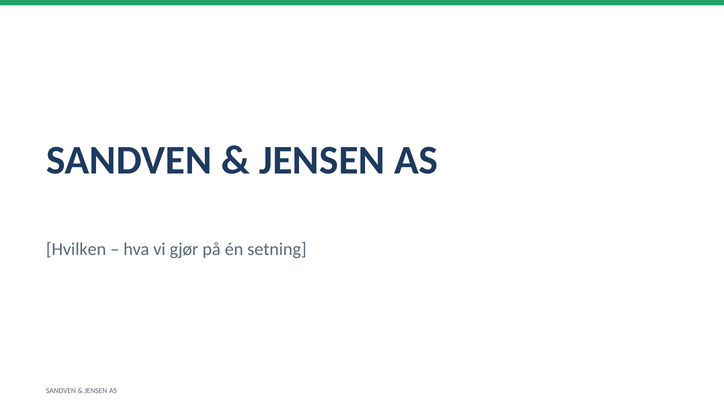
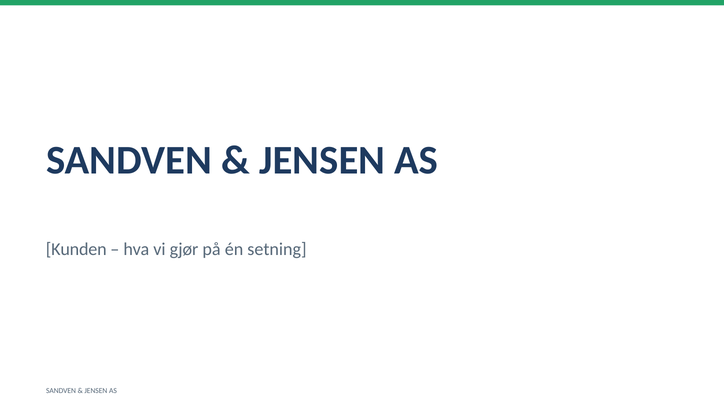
Hvilken: Hvilken -> Kunden
